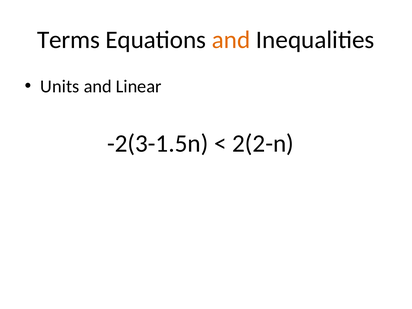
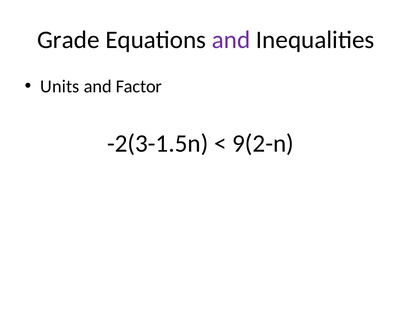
Terms: Terms -> Grade
and at (231, 40) colour: orange -> purple
Linear: Linear -> Factor
2(2-n: 2(2-n -> 9(2-n
